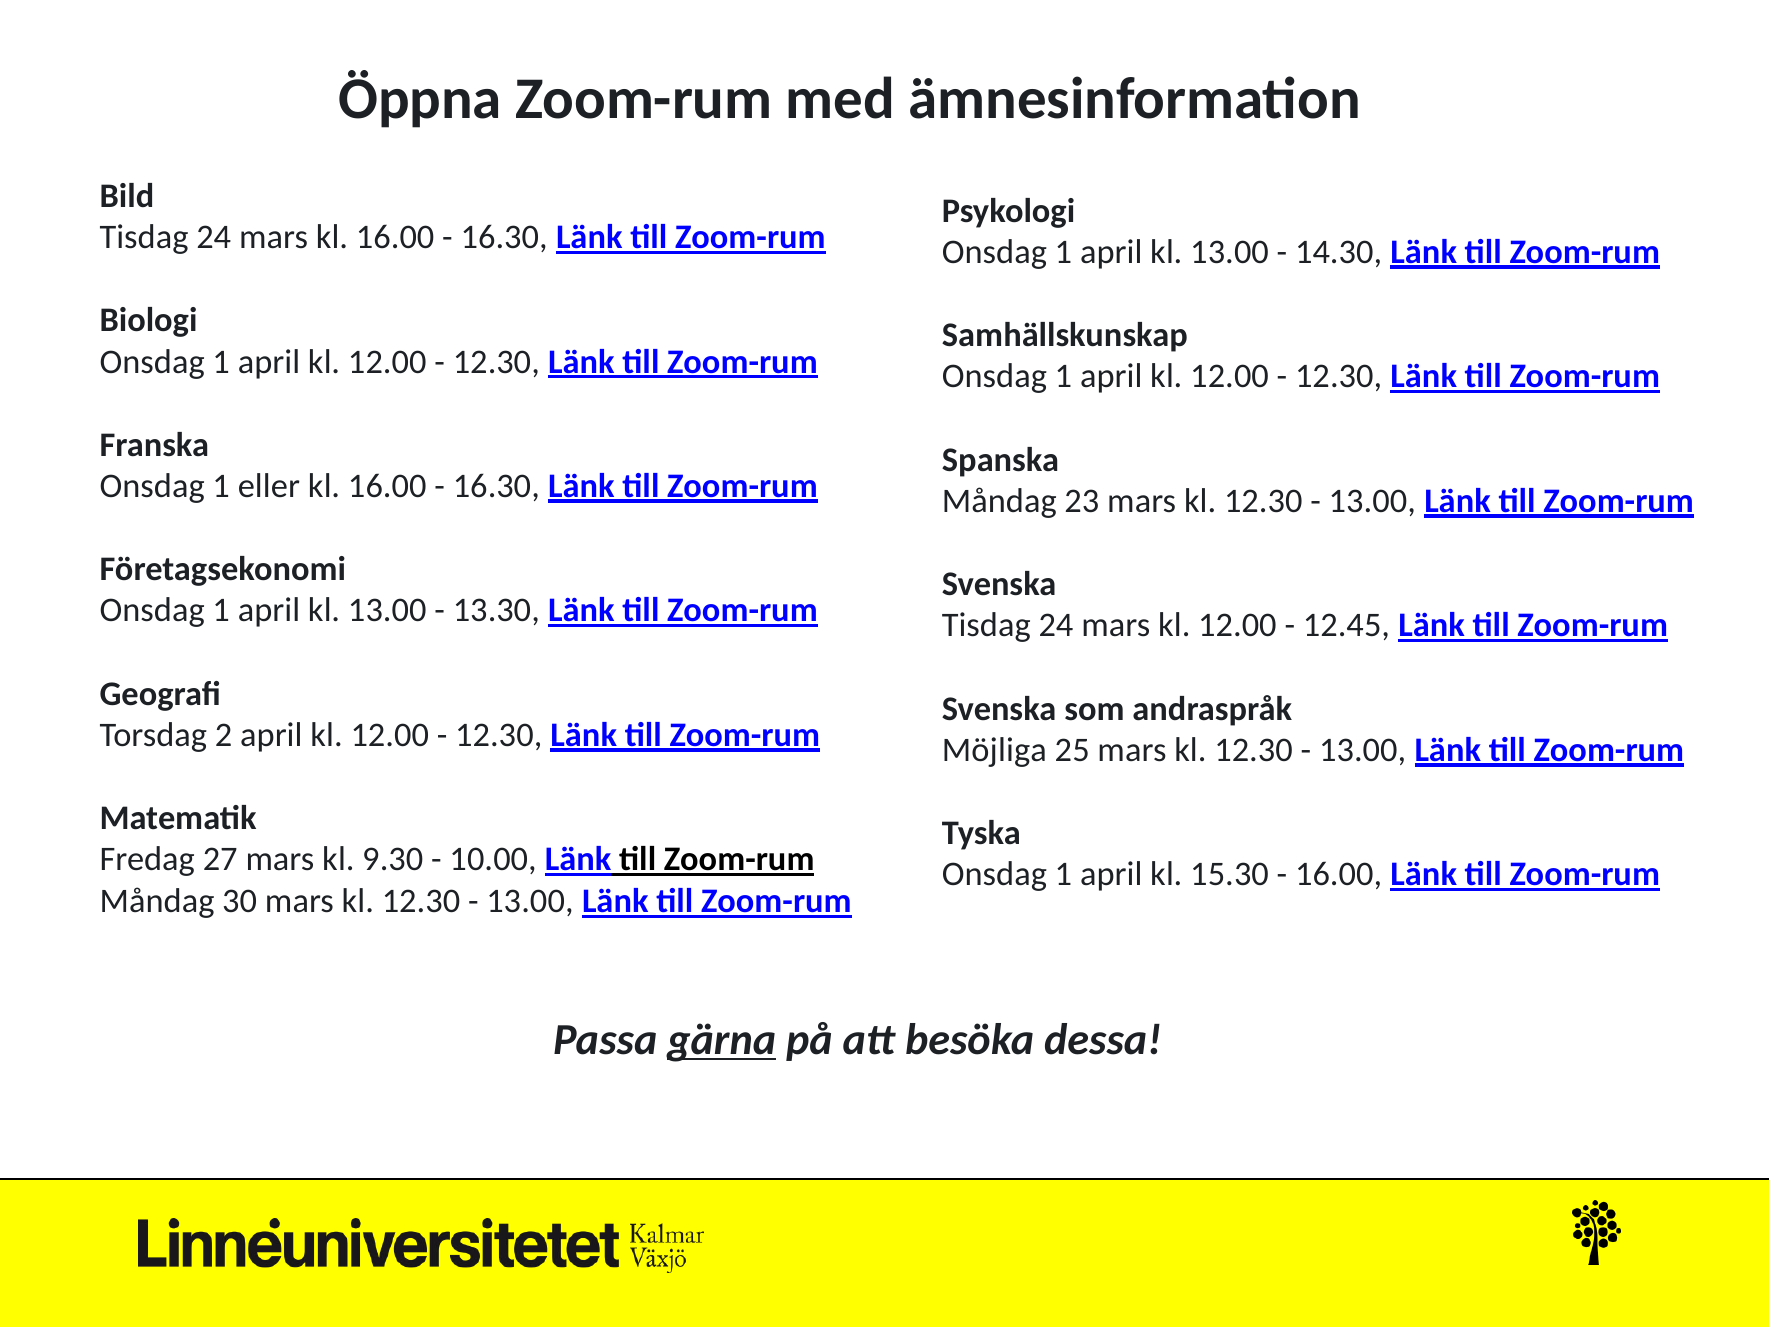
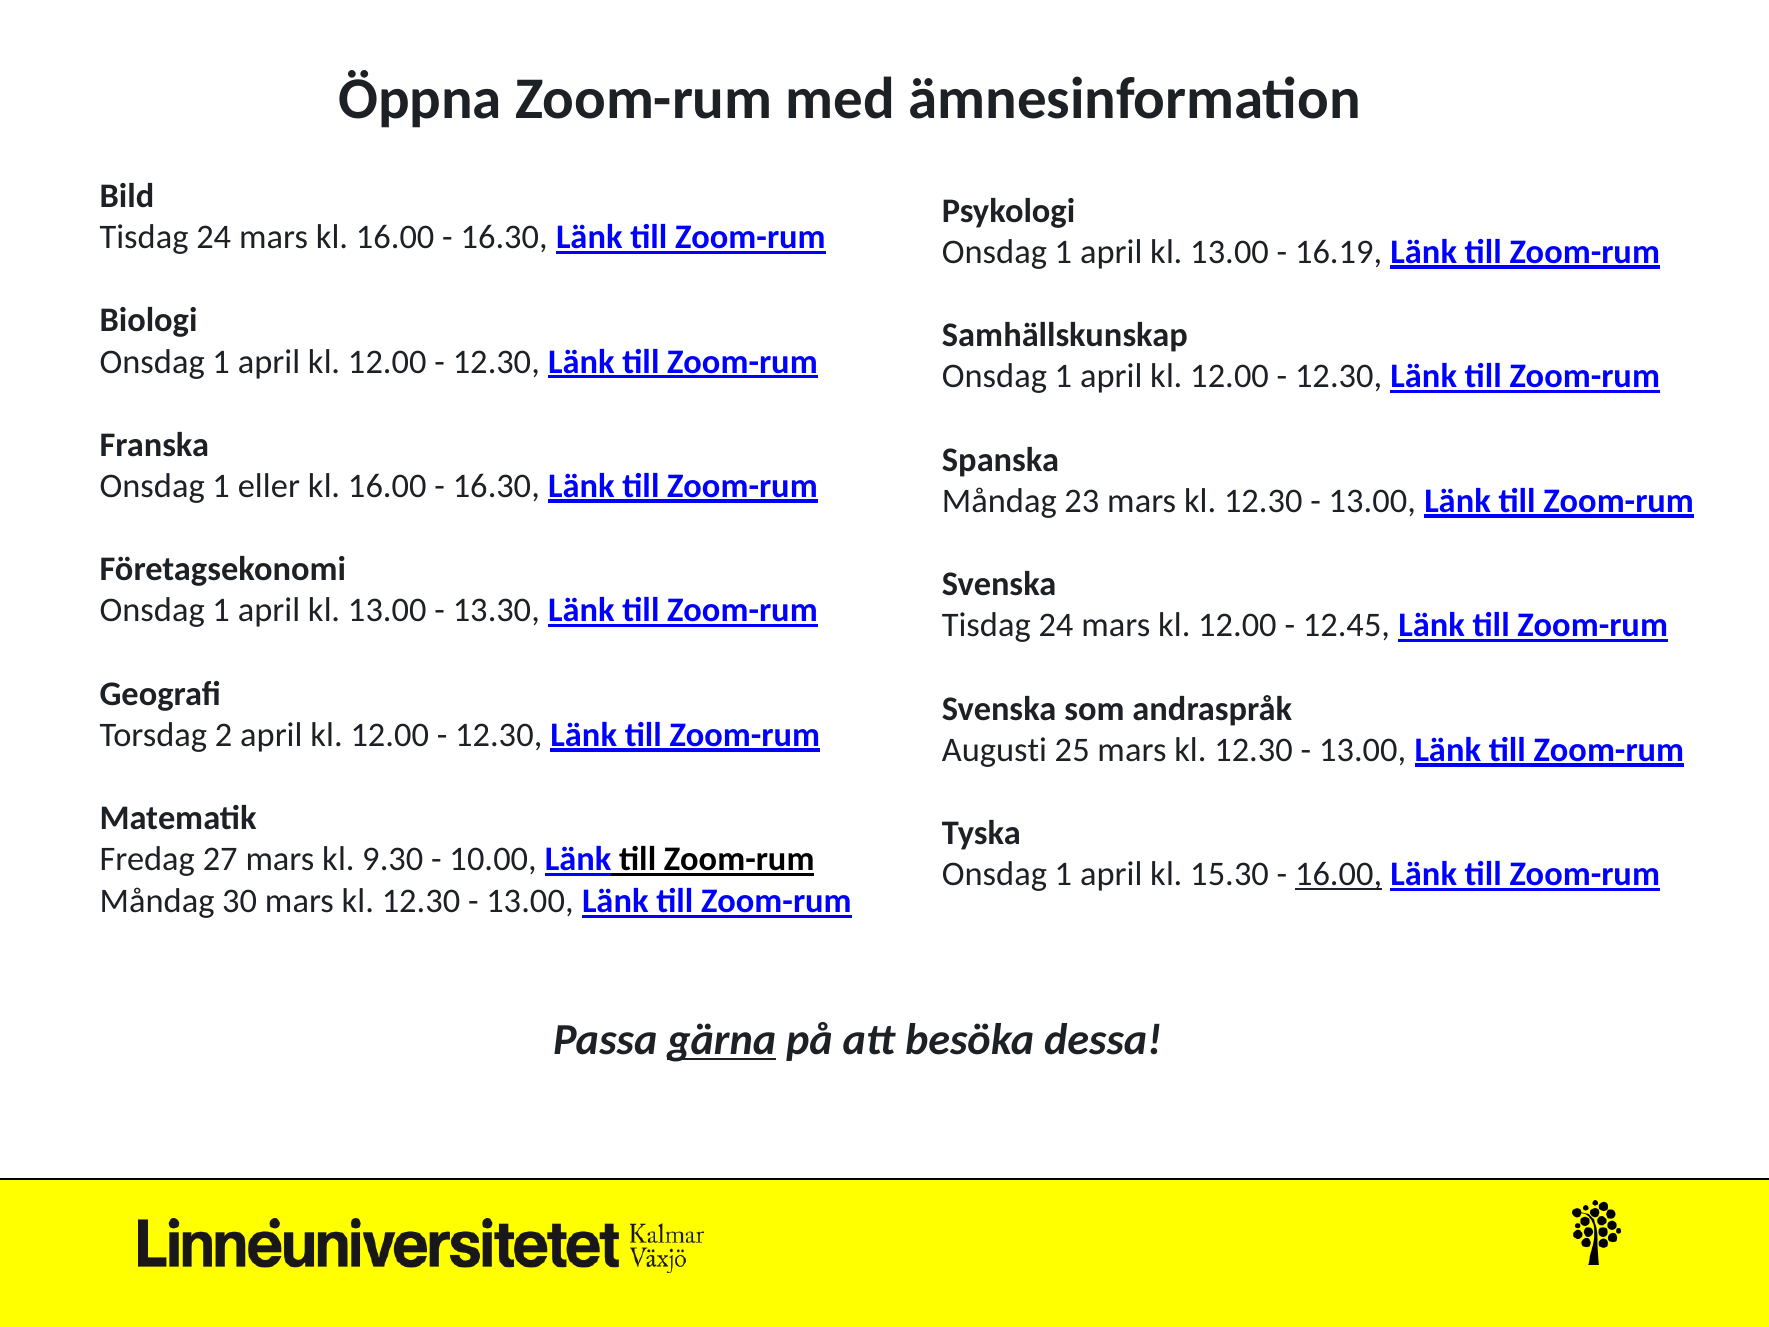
14.30: 14.30 -> 16.19
Möjliga: Möjliga -> Augusti
16.00 at (1339, 874) underline: none -> present
